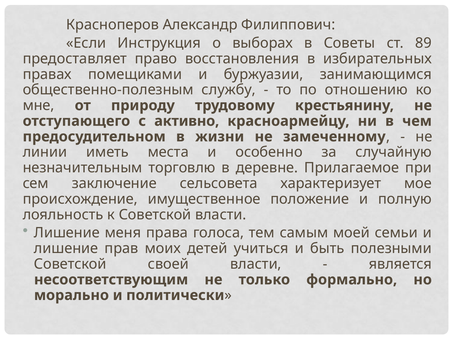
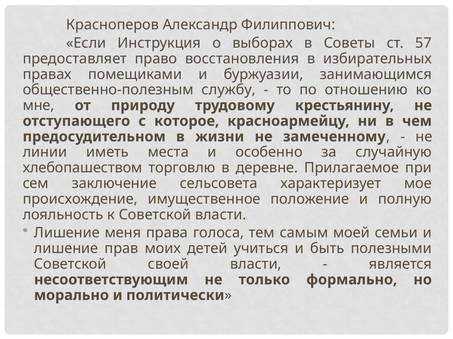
89: 89 -> 57
активно: активно -> которое
незначительным: незначительным -> хлебопашеством
